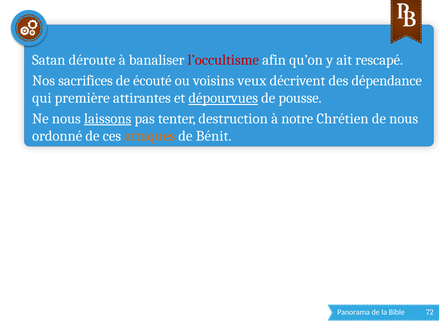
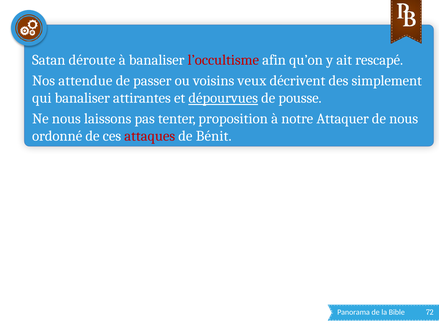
sacrifices: sacrifices -> attendue
écouté: écouté -> passer
dépendance: dépendance -> simplement
qui première: première -> banaliser
laissons underline: present -> none
destruction: destruction -> proposition
Chrétien: Chrétien -> Attaquer
attaques colour: orange -> red
